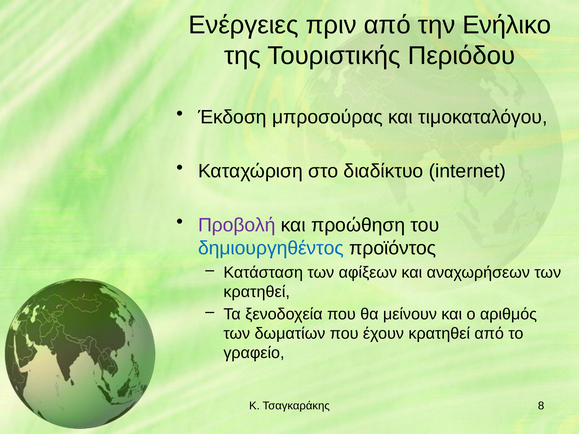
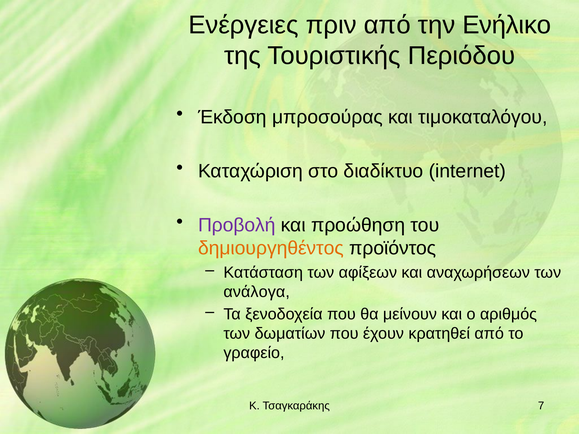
δημιουργηθέντος colour: blue -> orange
κρατηθεί at (257, 292): κρατηθεί -> ανάλογα
8: 8 -> 7
